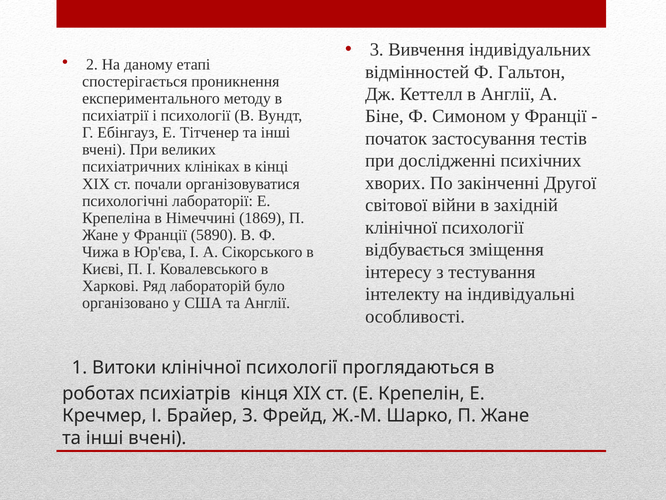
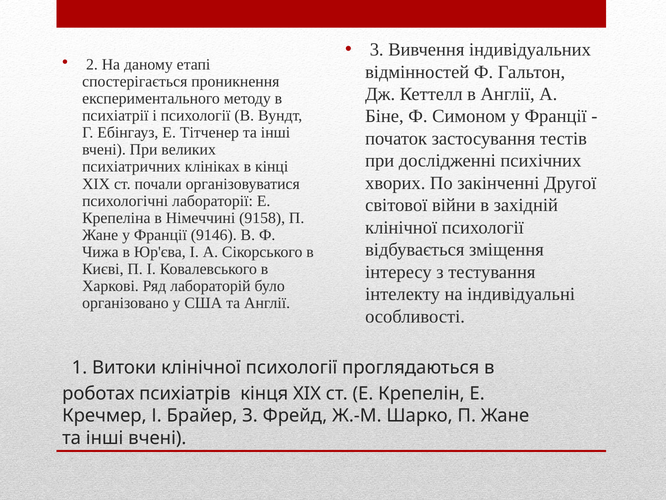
1869: 1869 -> 9158
5890: 5890 -> 9146
